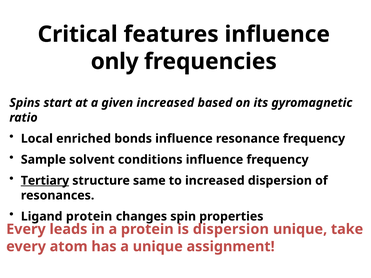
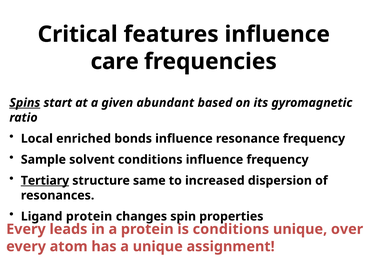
only: only -> care
Spins underline: none -> present
given increased: increased -> abundant
is dispersion: dispersion -> conditions
take: take -> over
